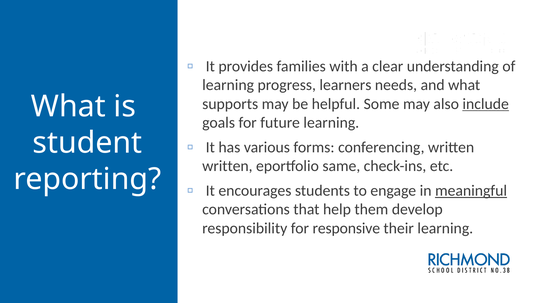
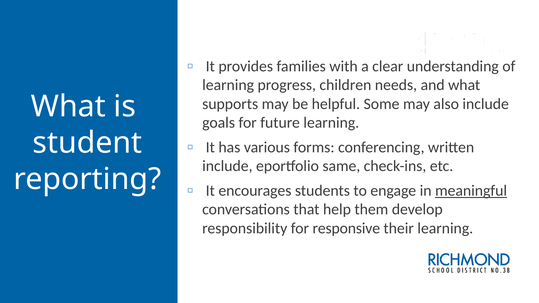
learners: learners -> children
include at (486, 104) underline: present -> none
written at (227, 166): written -> include
